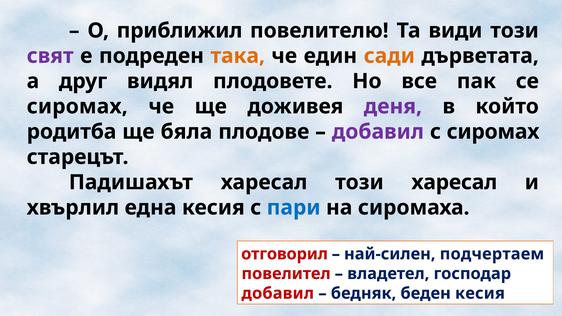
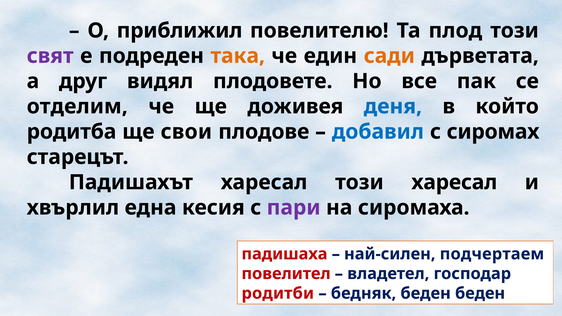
види: види -> плод
сиромах at (77, 106): сиромах -> отделим
деня colour: purple -> blue
бяла: бяла -> свои
добавил at (378, 132) colour: purple -> blue
пари colour: blue -> purple
отговорил: отговорил -> падишаха
добавил at (278, 293): добавил -> родитби
беден кесия: кесия -> беден
